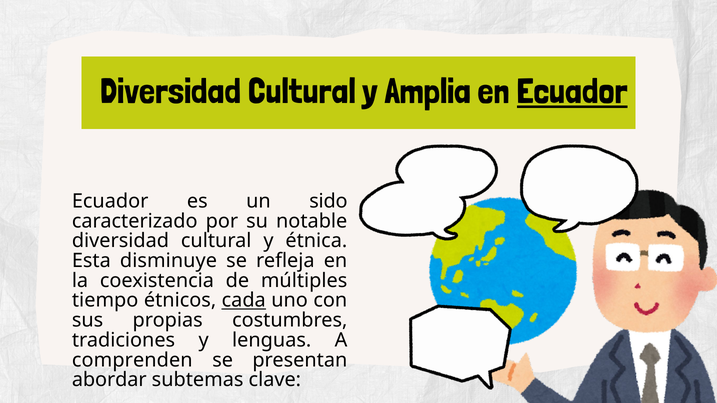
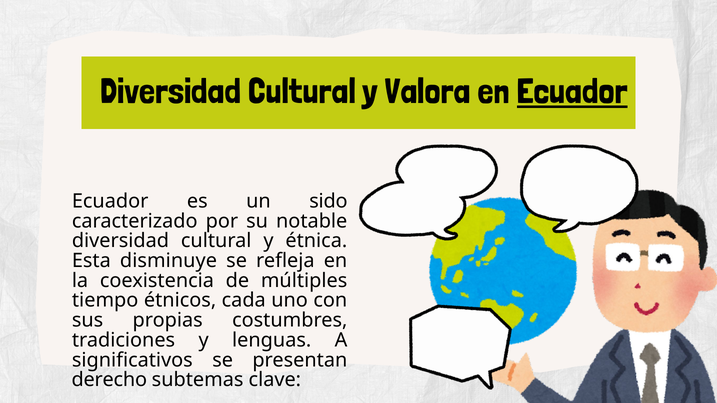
Amplia: Amplia -> Valora
cada underline: present -> none
comprenden: comprenden -> significativos
abordar: abordar -> derecho
